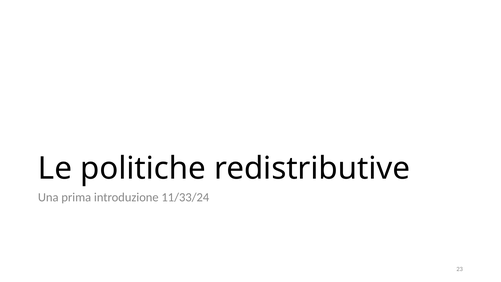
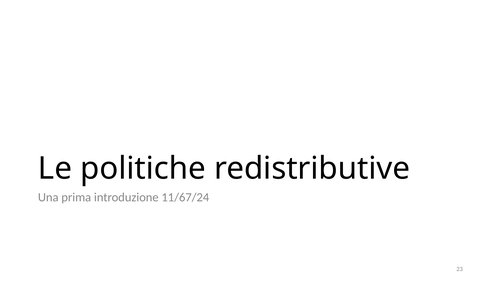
11/33/24: 11/33/24 -> 11/67/24
